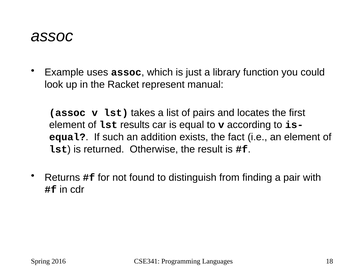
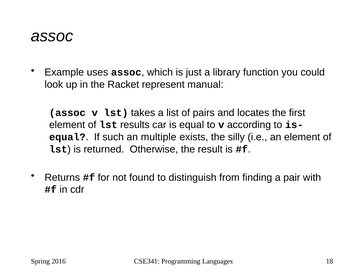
addition: addition -> multiple
fact: fact -> silly
